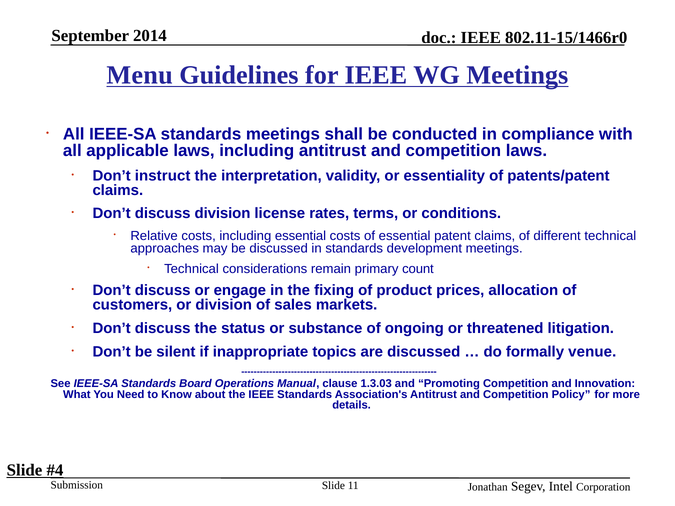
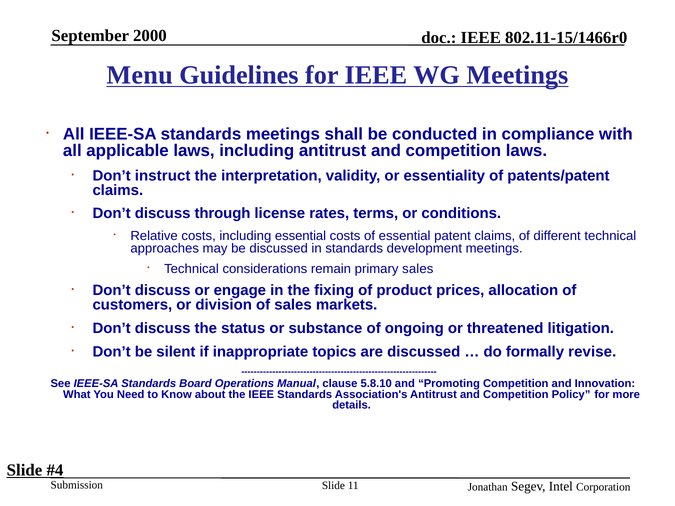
2014: 2014 -> 2000
discuss division: division -> through
primary count: count -> sales
venue: venue -> revise
1.3.03: 1.3.03 -> 5.8.10
